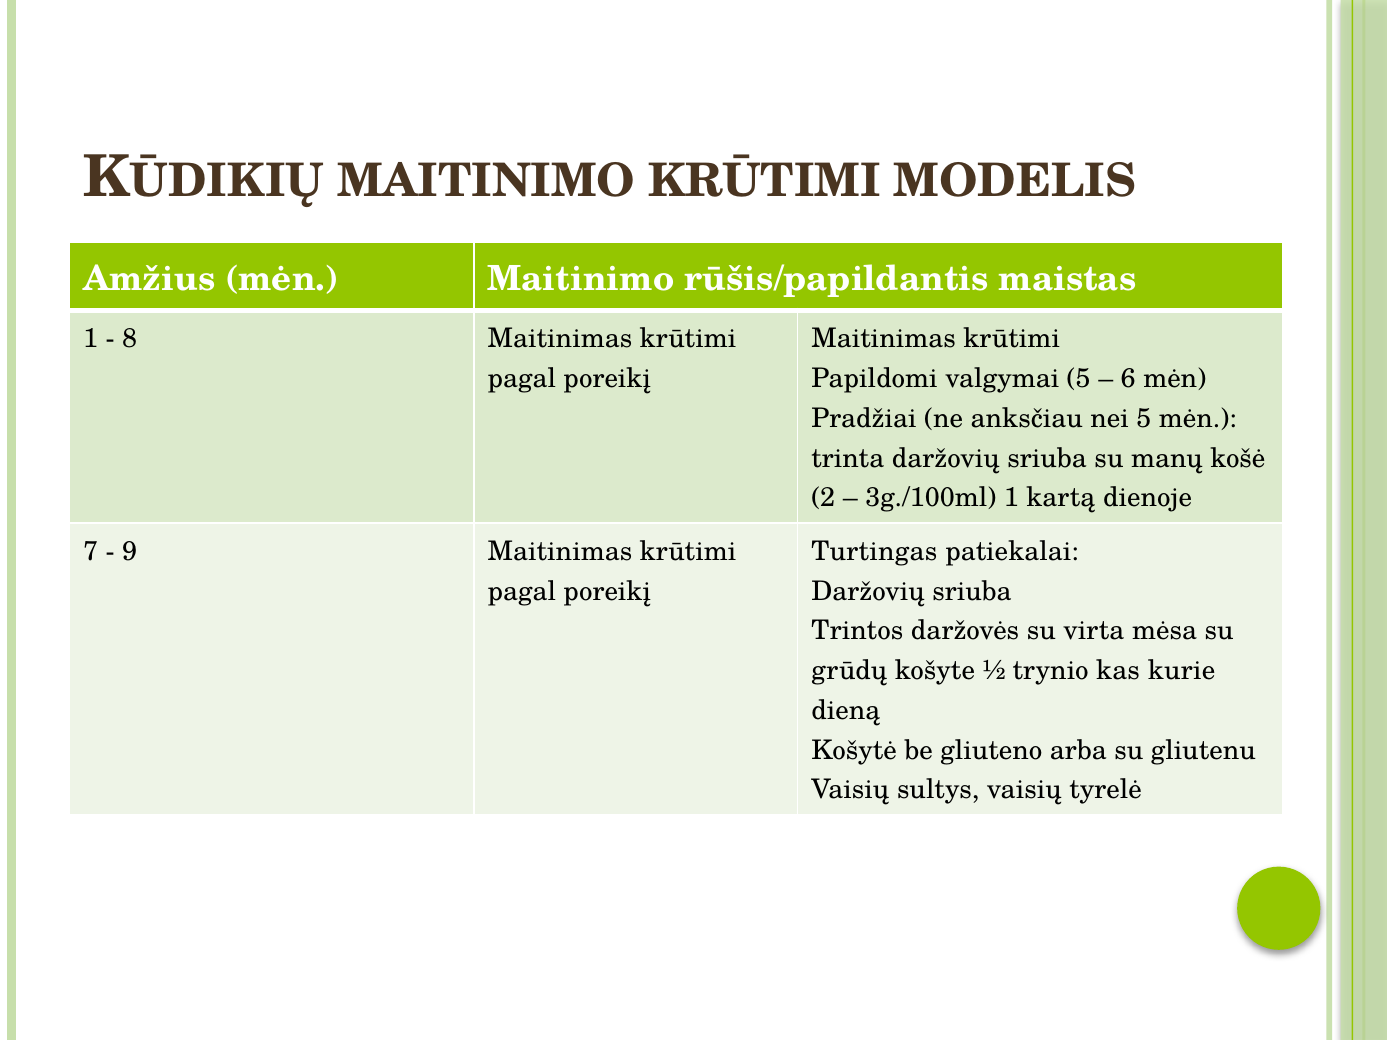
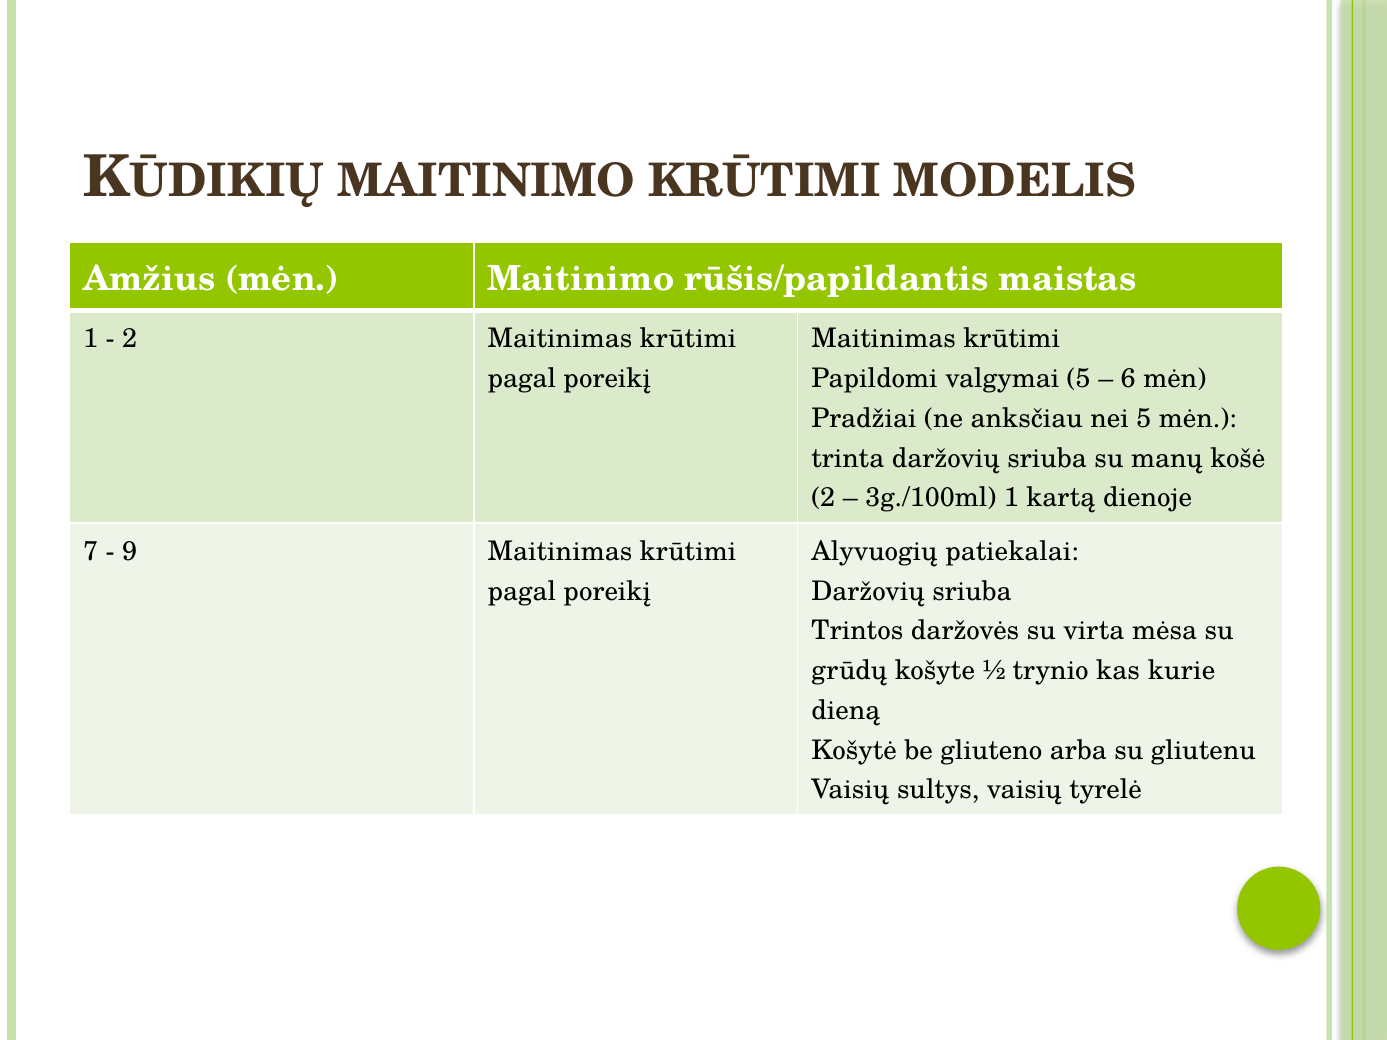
8 at (130, 339): 8 -> 2
Turtingas: Turtingas -> Alyvuogių
